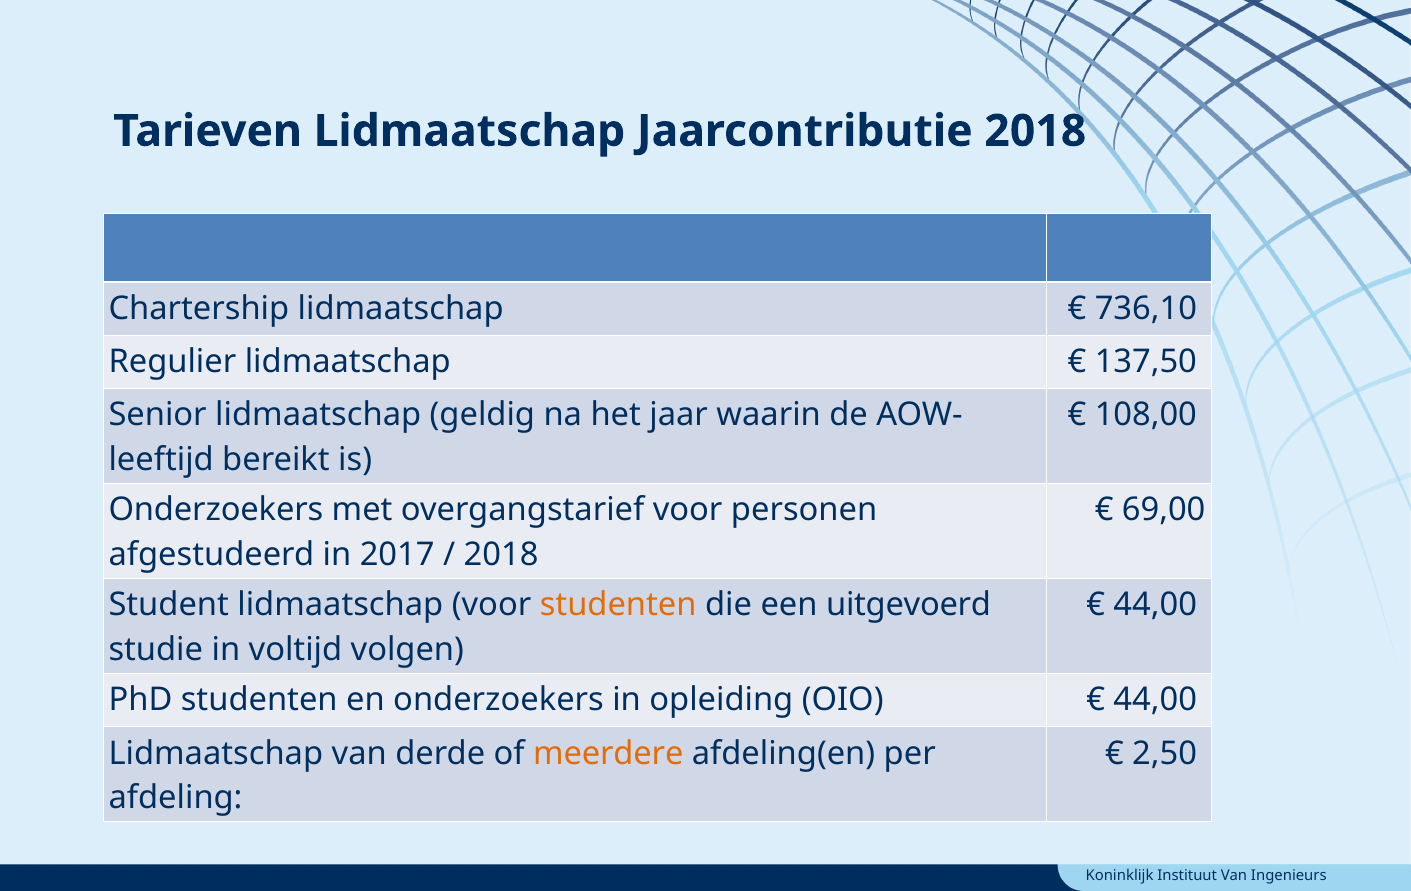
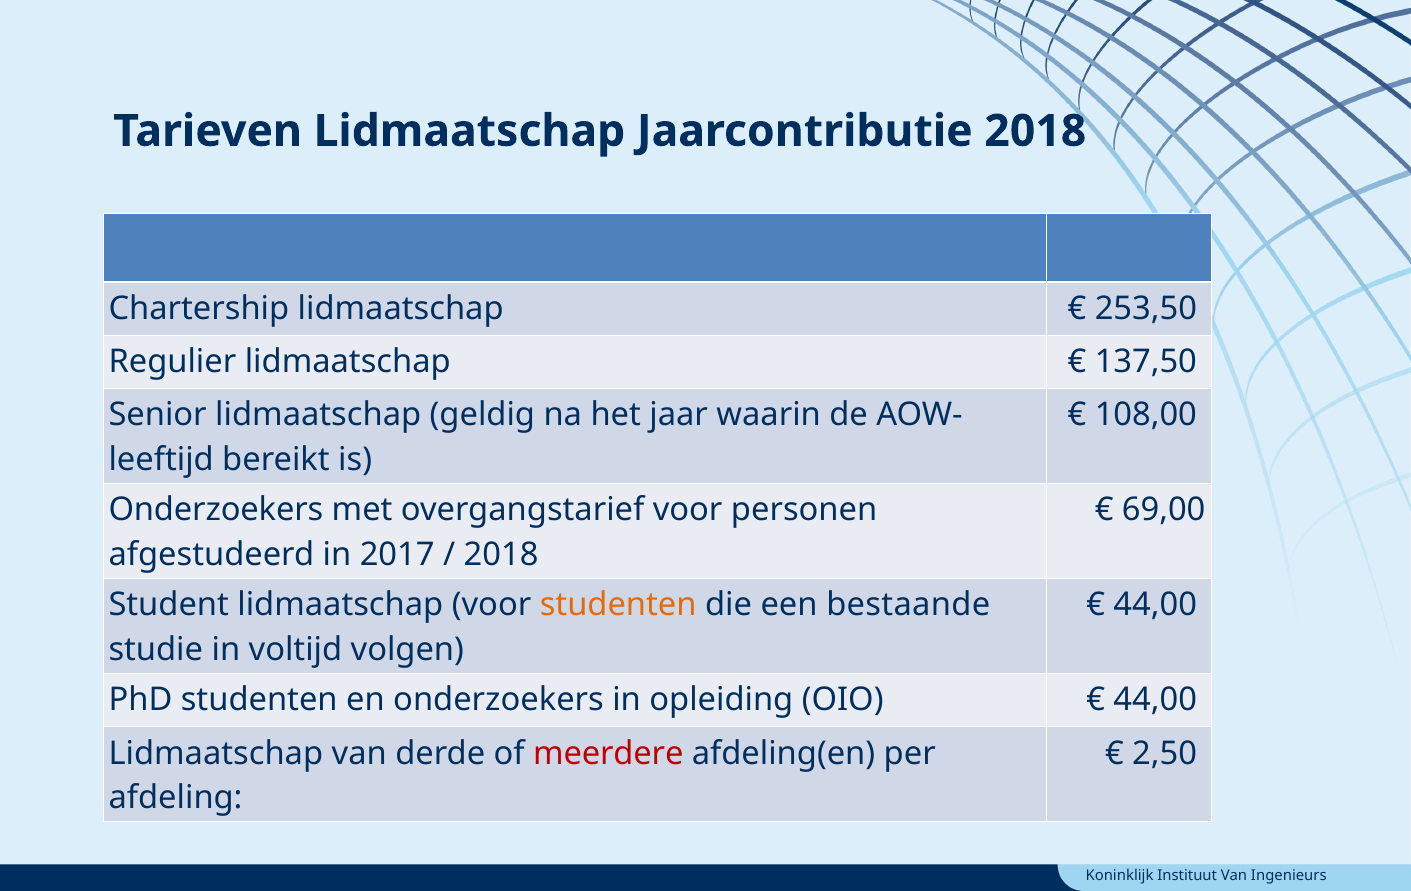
736,10: 736,10 -> 253,50
uitgevoerd: uitgevoerd -> bestaande
meerdere colour: orange -> red
